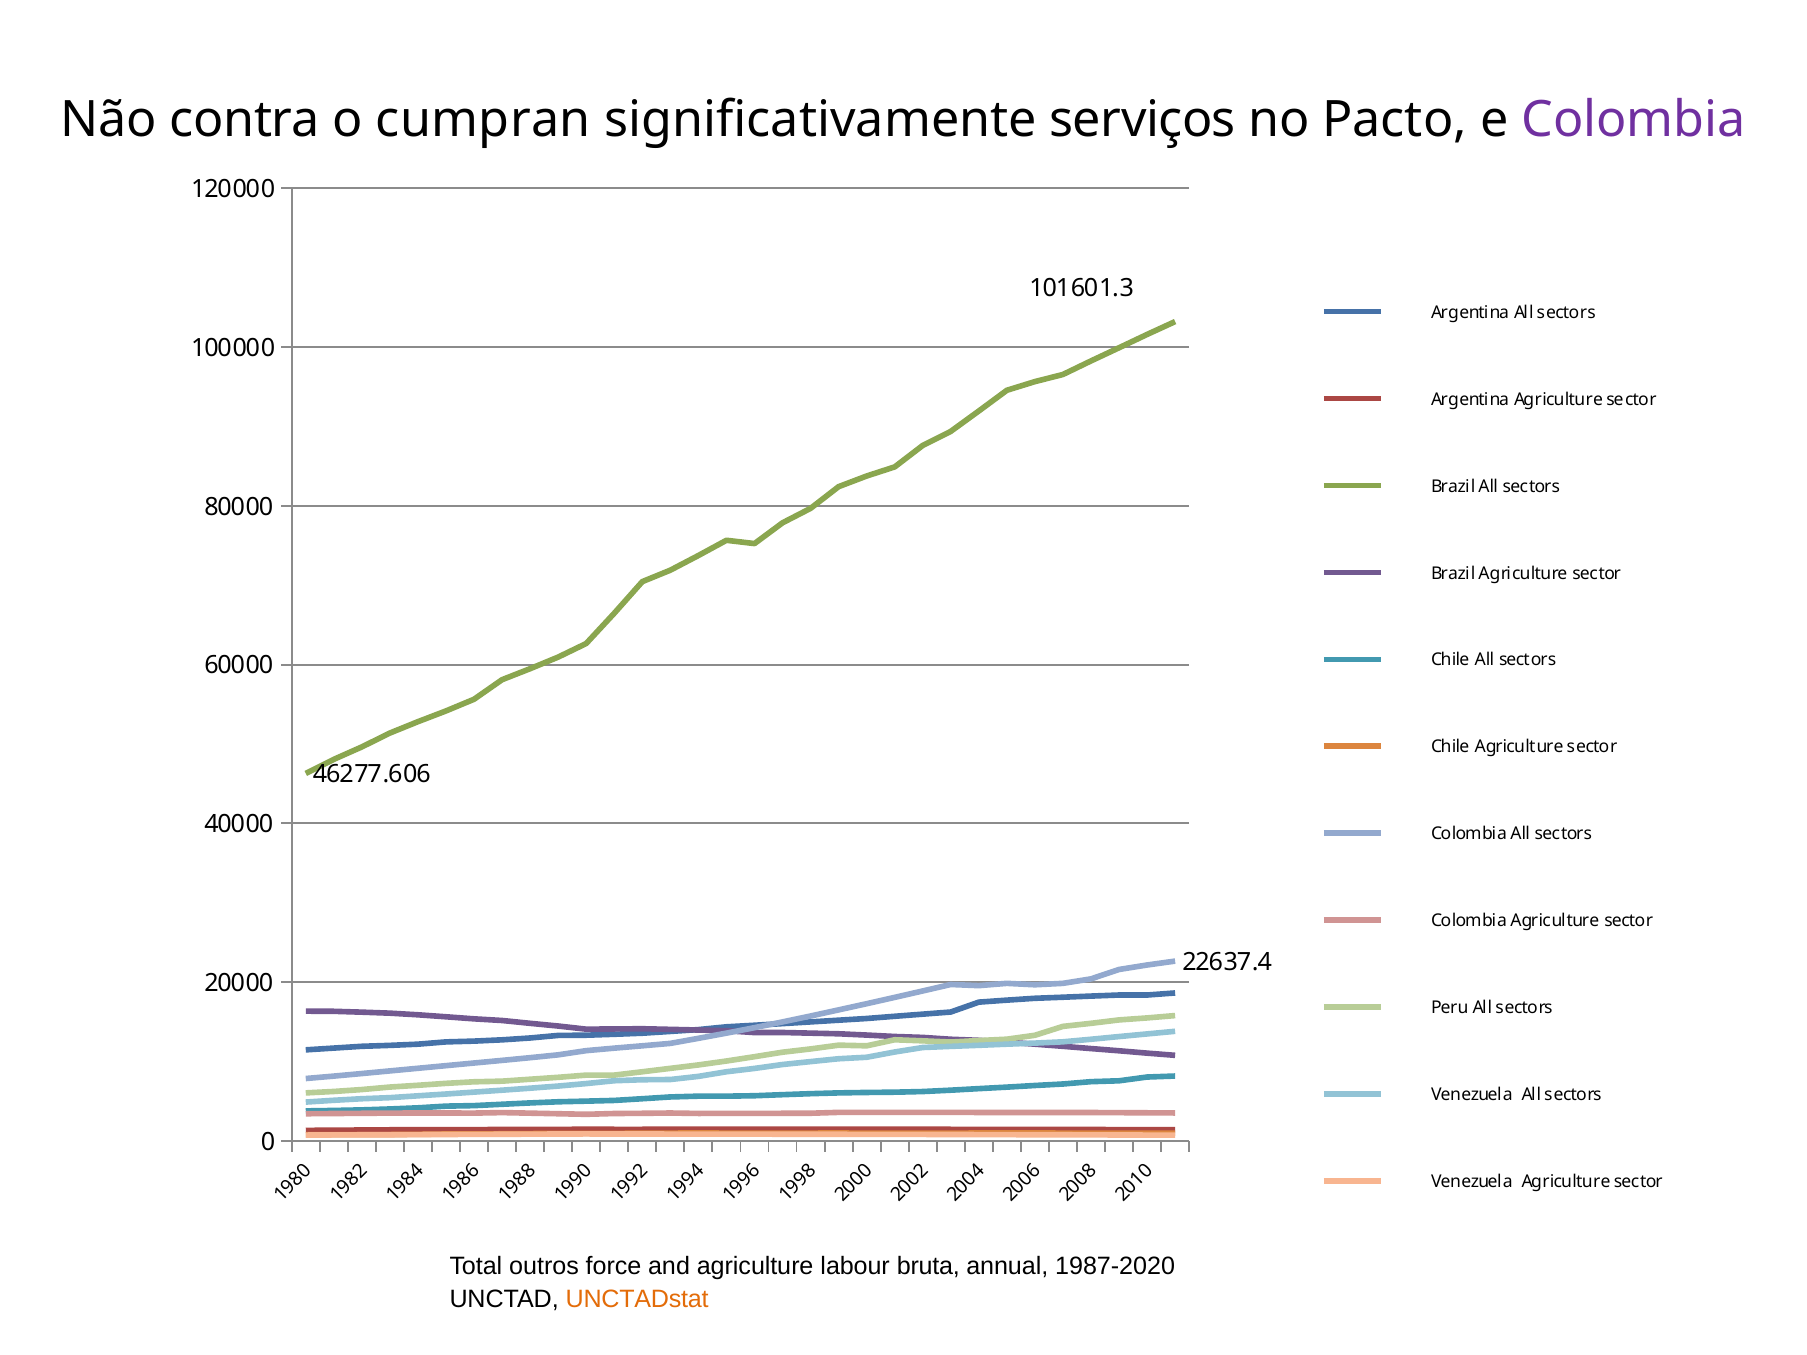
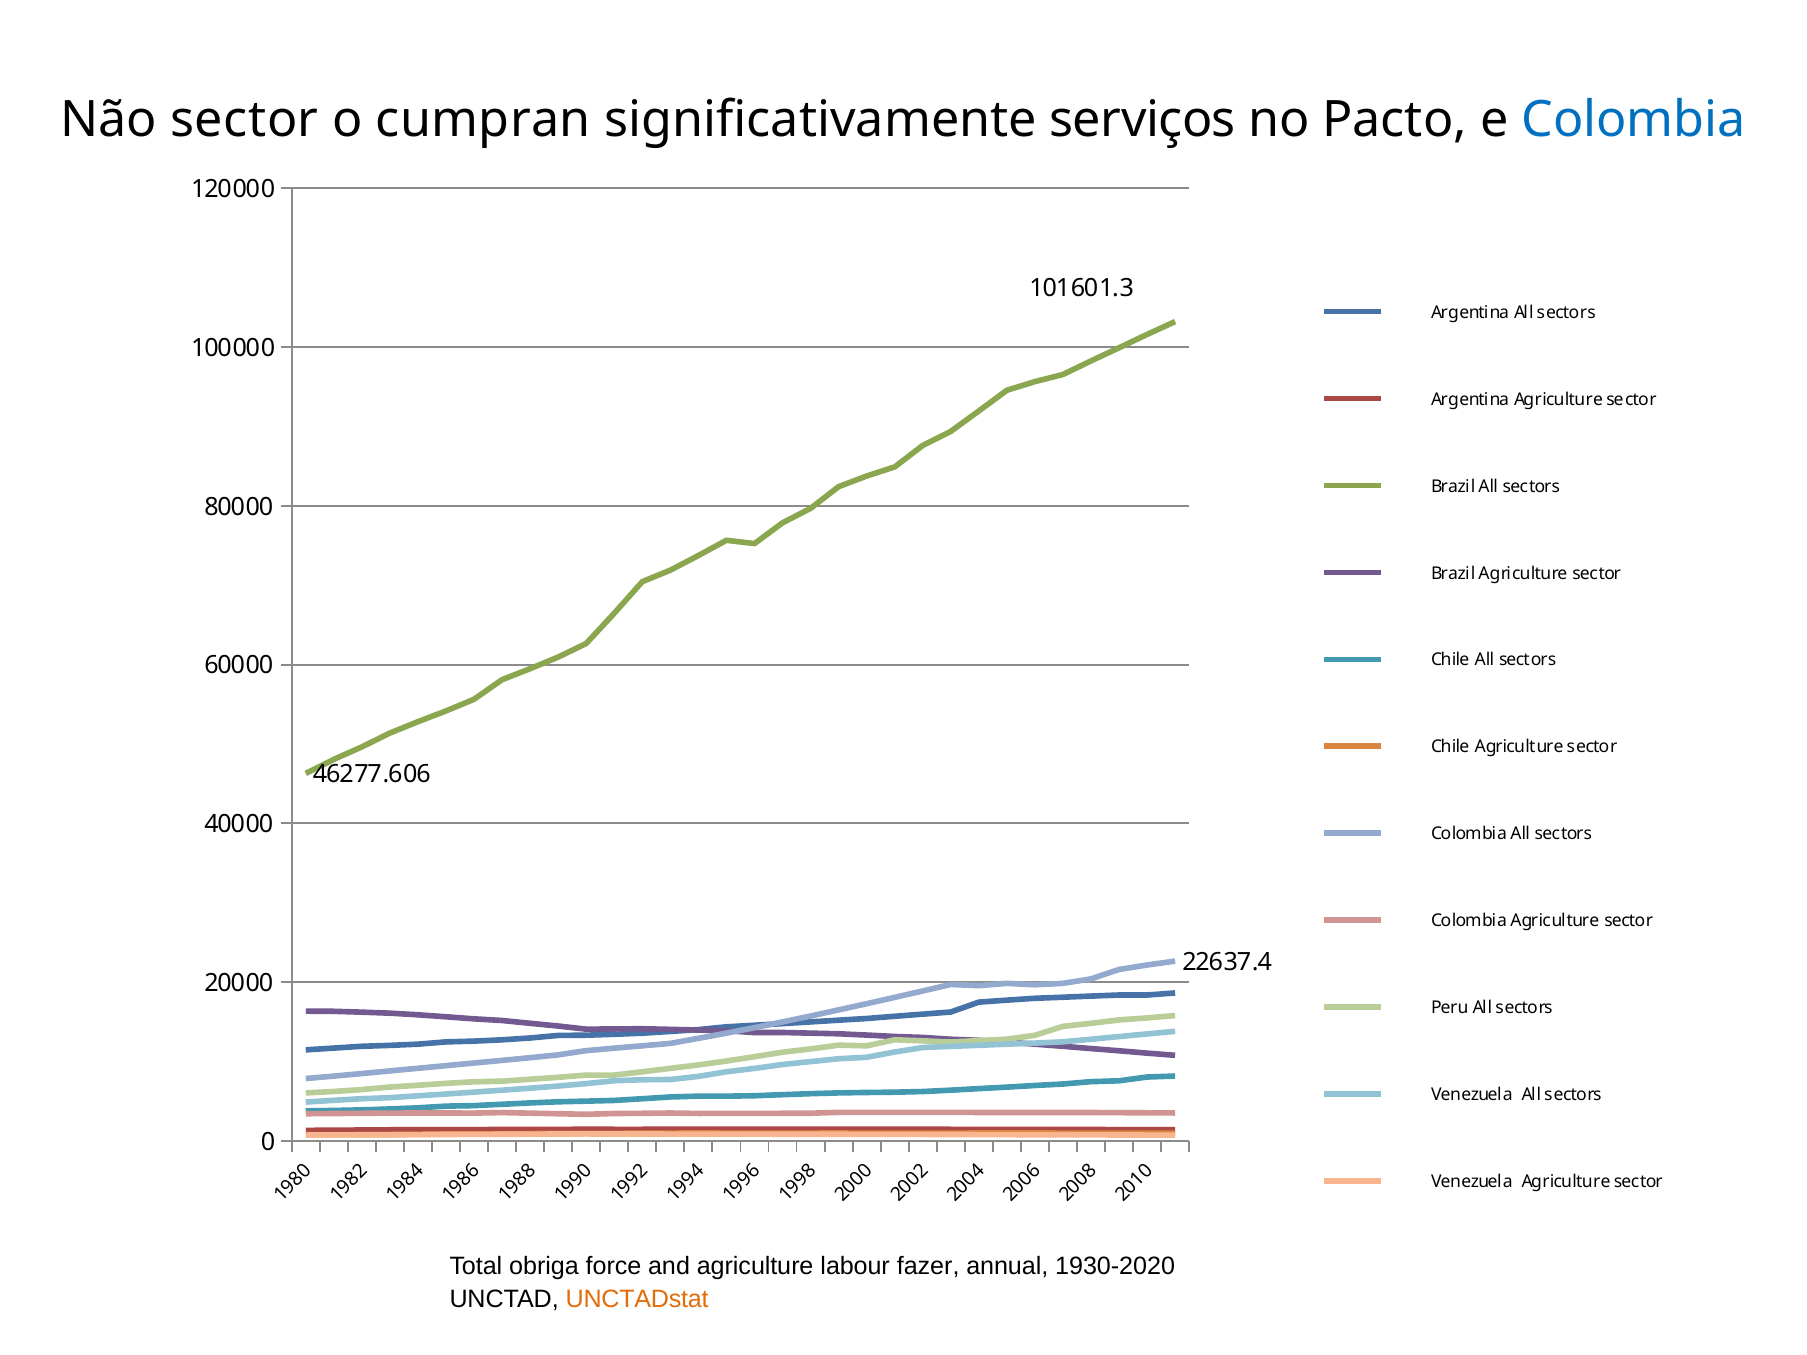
Não contra: contra -> sector
Colombia at (1634, 120) colour: purple -> blue
outros: outros -> obriga
bruta: bruta -> fazer
1987-2020: 1987-2020 -> 1930-2020
